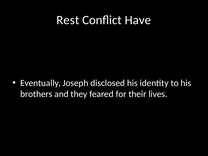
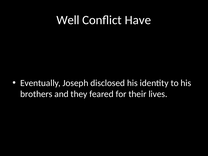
Rest: Rest -> Well
